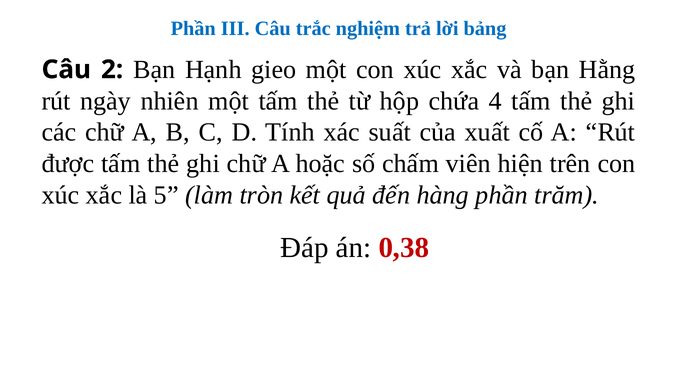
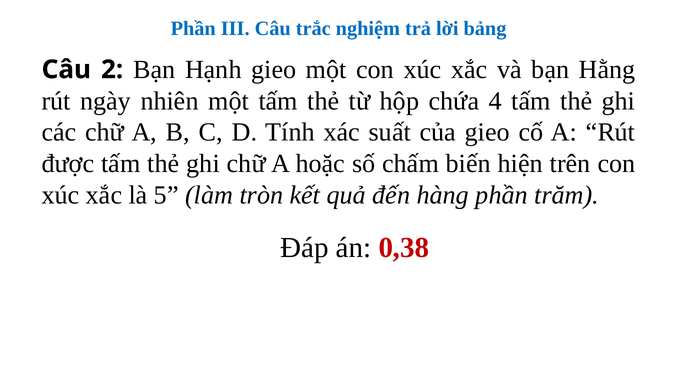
của xuất: xuất -> gieo
viên: viên -> biến
